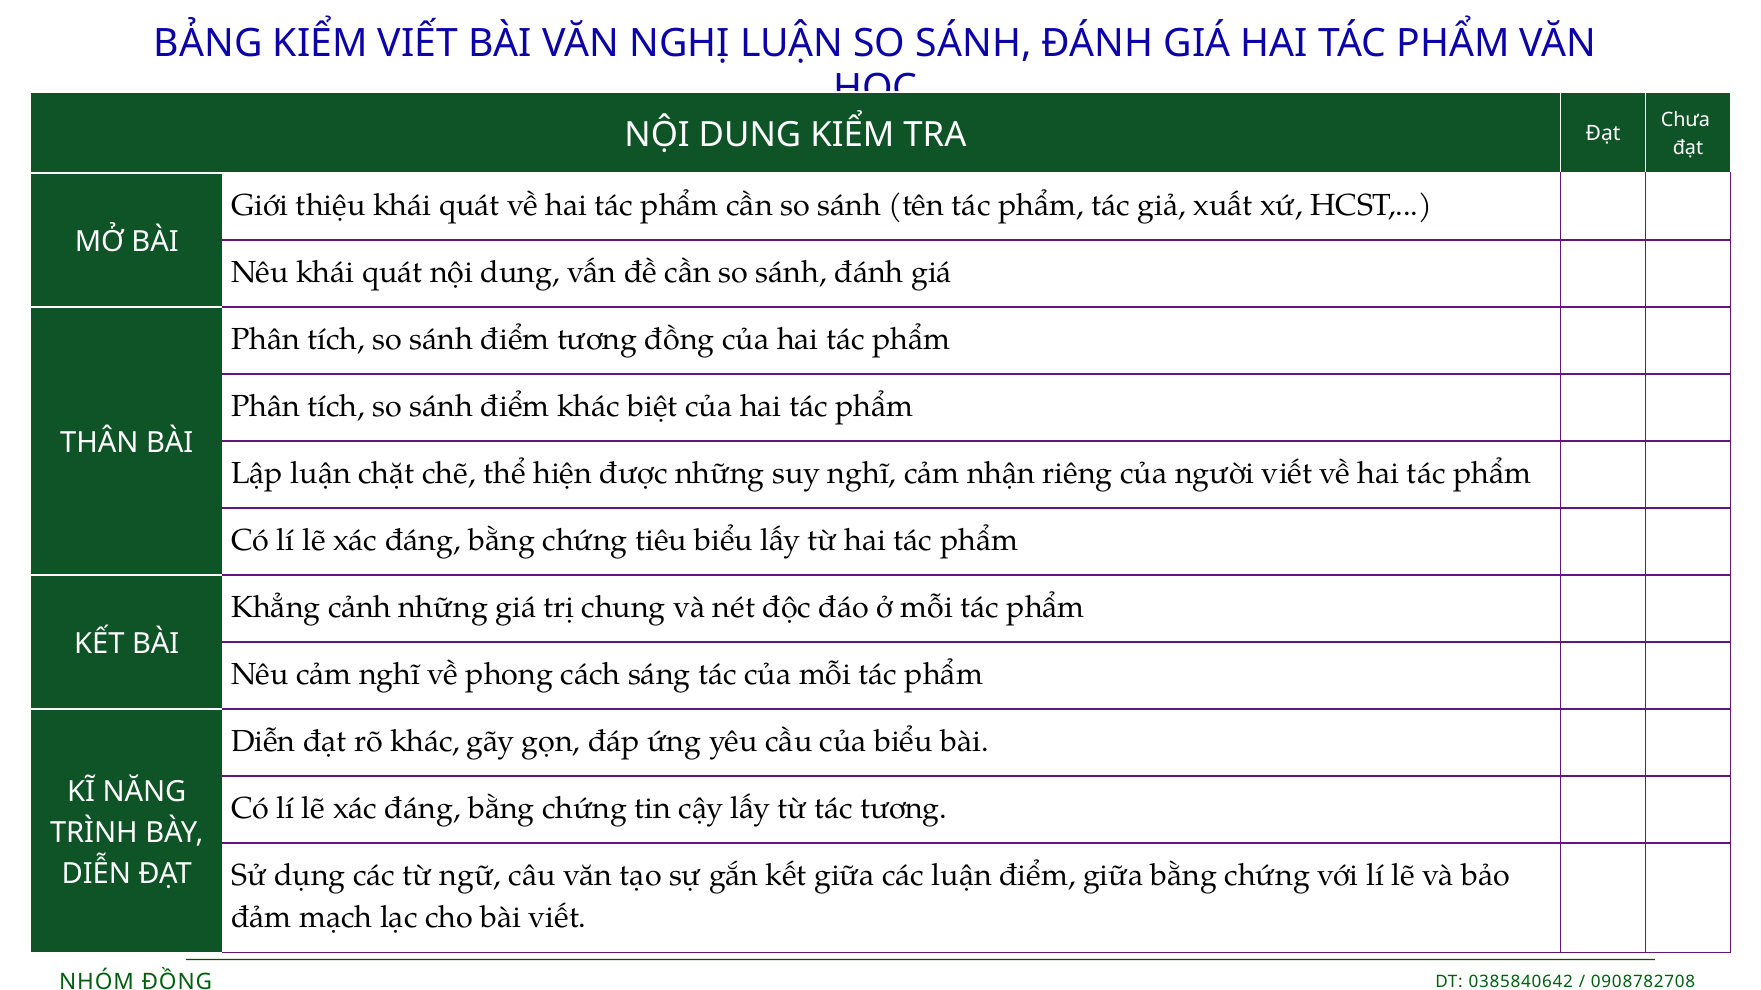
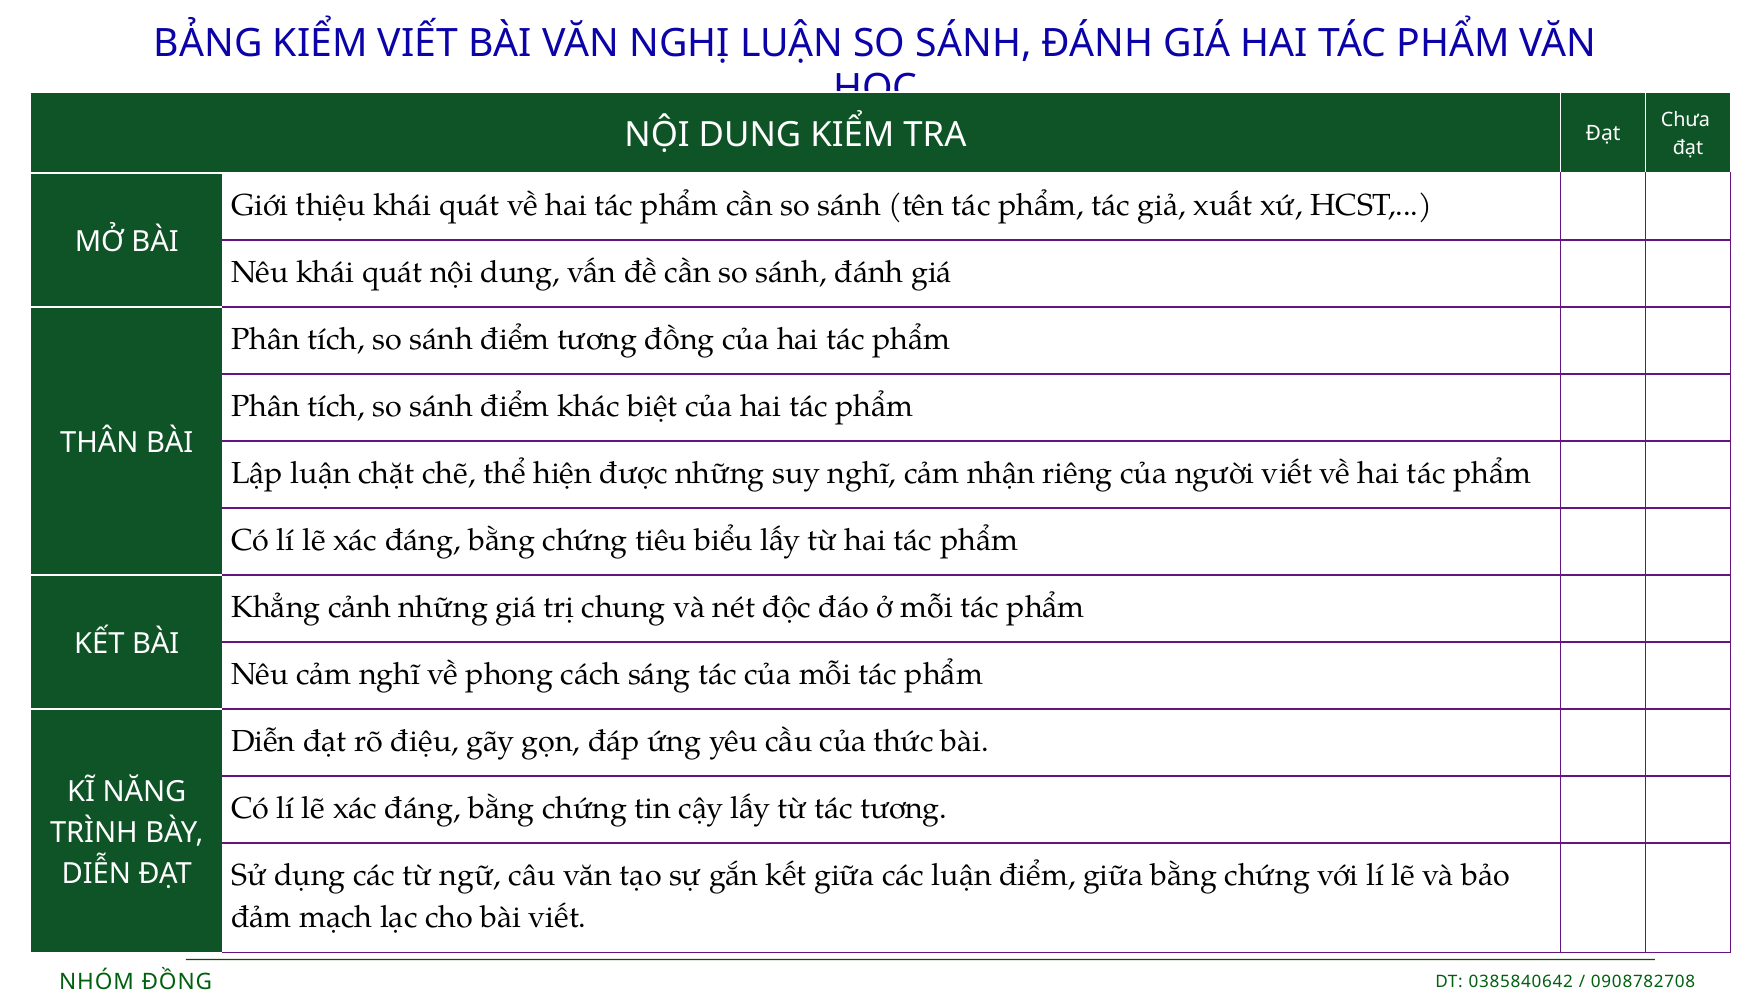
rõ khác: khác -> điệu
của biểu: biểu -> thức
